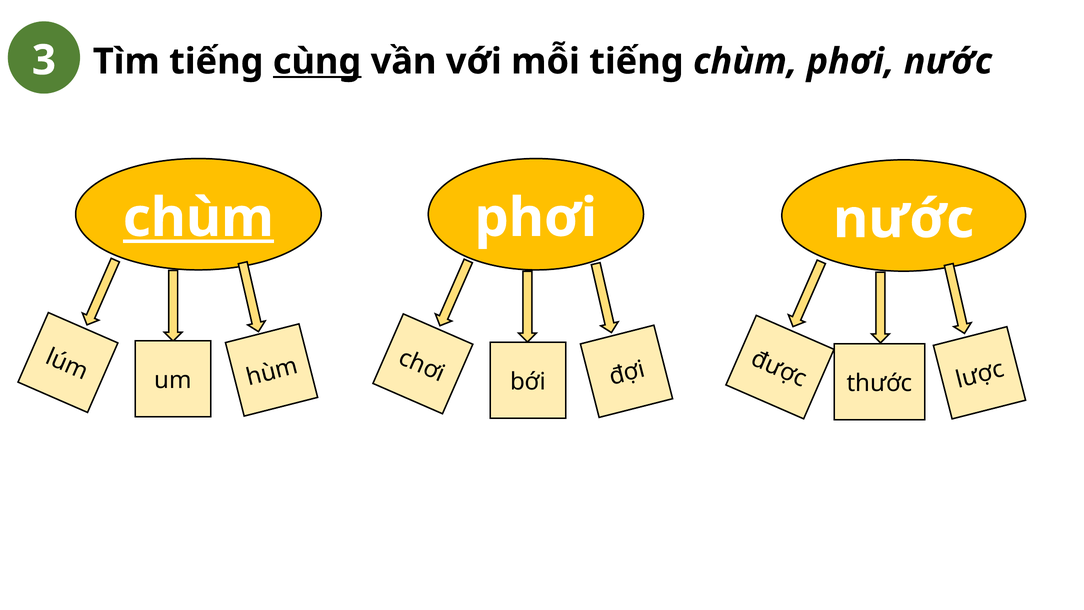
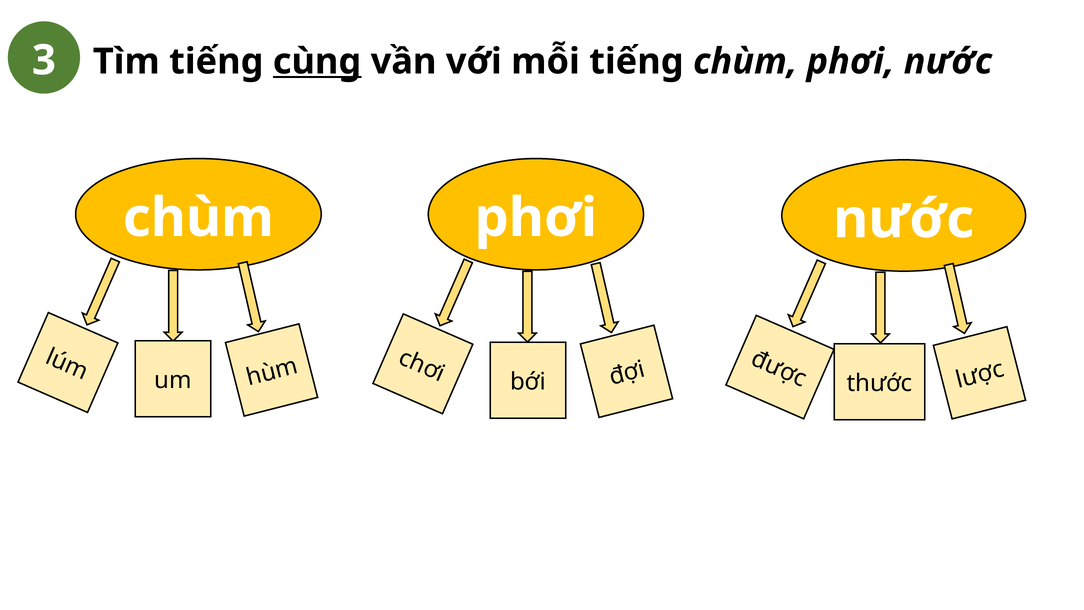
chùm at (198, 218) underline: present -> none
